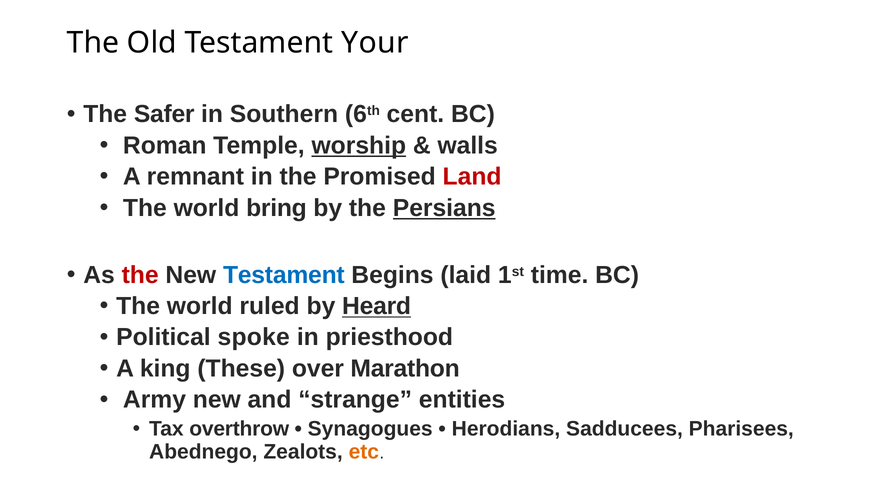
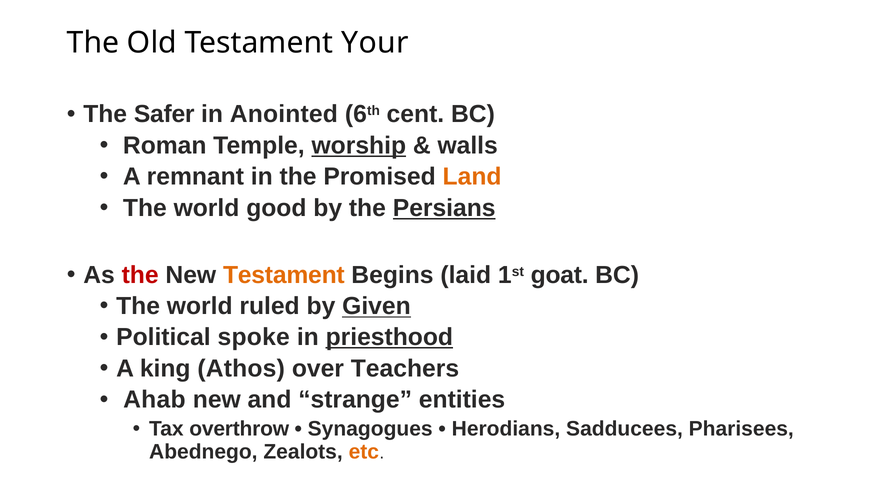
Southern: Southern -> Anointed
Land colour: red -> orange
bring: bring -> good
Testament at (284, 275) colour: blue -> orange
time: time -> goat
Heard: Heard -> Given
priesthood underline: none -> present
These: These -> Athos
Marathon: Marathon -> Teachers
Army: Army -> Ahab
